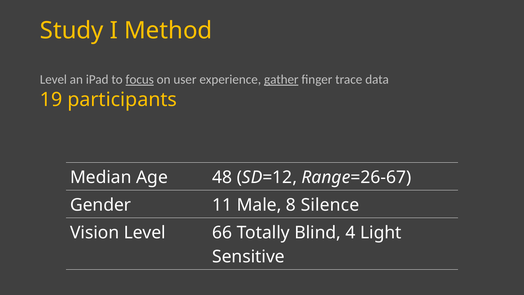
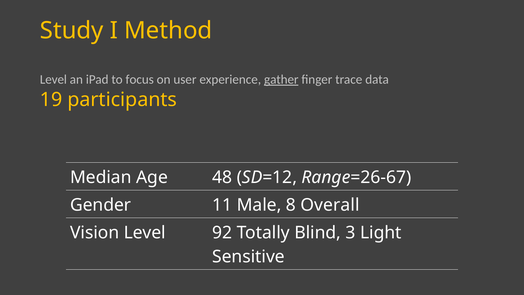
focus underline: present -> none
Silence: Silence -> Overall
66: 66 -> 92
4: 4 -> 3
